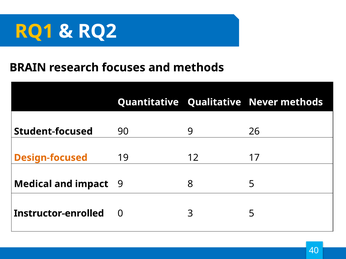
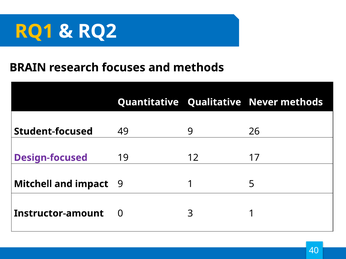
90: 90 -> 49
Design-focused colour: orange -> purple
Medical: Medical -> Mitchell
9 8: 8 -> 1
Instructor-enrolled: Instructor-enrolled -> Instructor-amount
3 5: 5 -> 1
